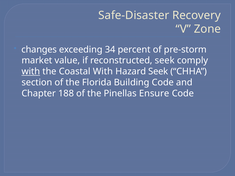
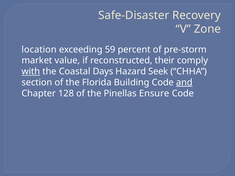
changes: changes -> location
34: 34 -> 59
reconstructed seek: seek -> their
Coastal With: With -> Days
and underline: none -> present
188: 188 -> 128
